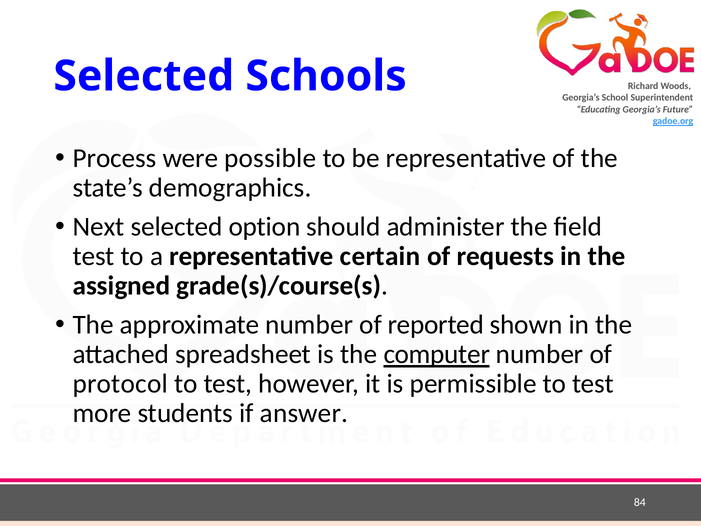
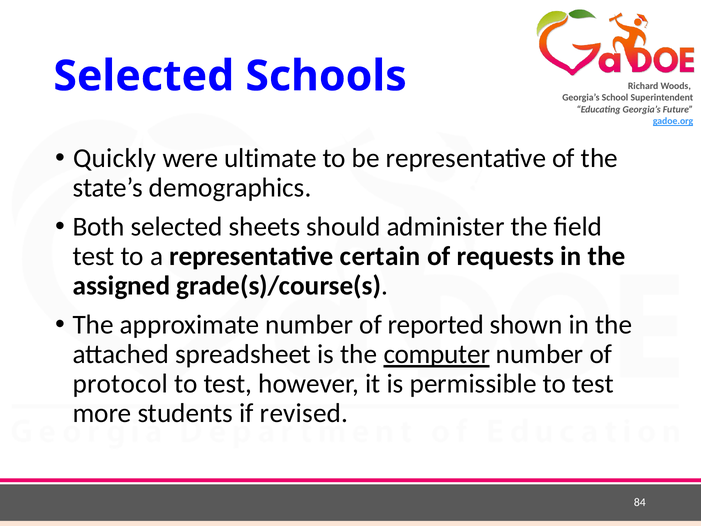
Process: Process -> Quickly
possible: possible -> ultimate
Next: Next -> Both
option: option -> sheets
answer: answer -> revised
